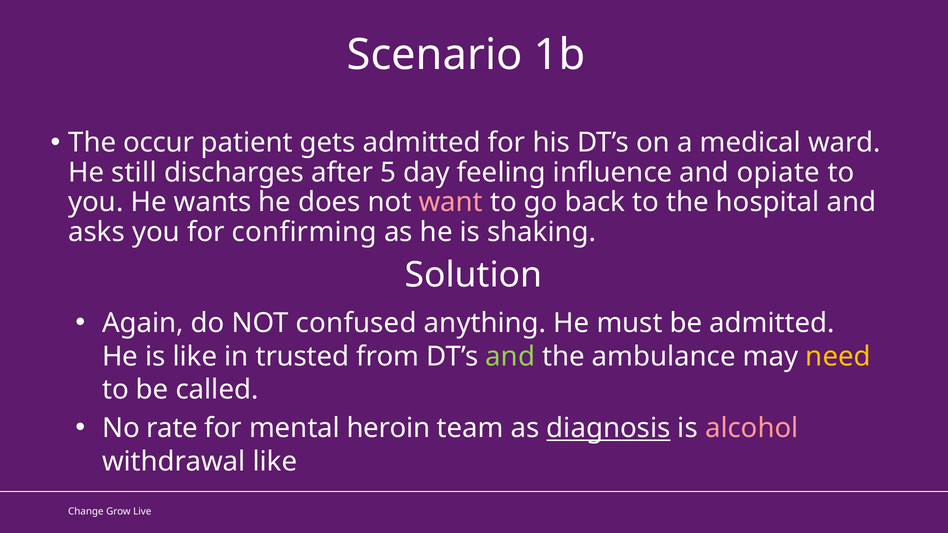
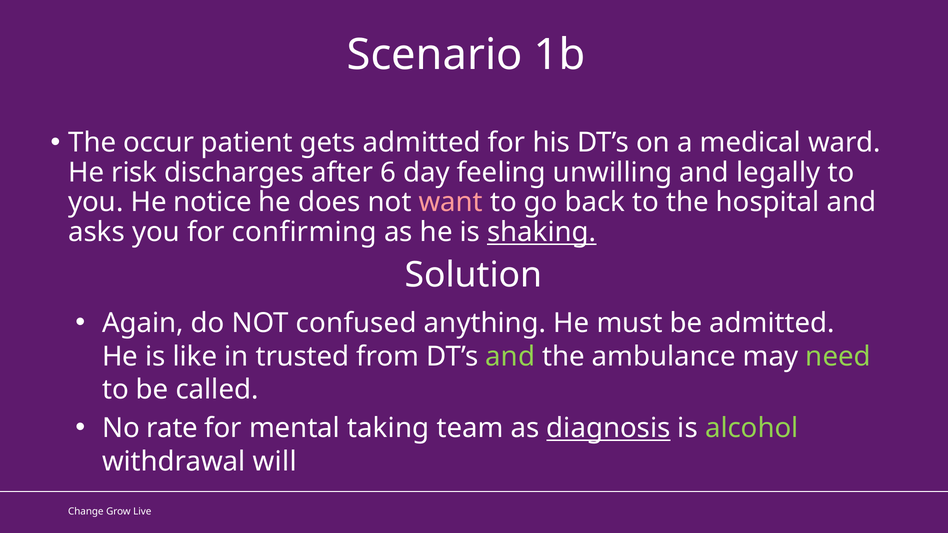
still: still -> risk
5: 5 -> 6
influence: influence -> unwilling
opiate: opiate -> legally
wants: wants -> notice
shaking underline: none -> present
need colour: yellow -> light green
heroin: heroin -> taking
alcohol colour: pink -> light green
withdrawal like: like -> will
